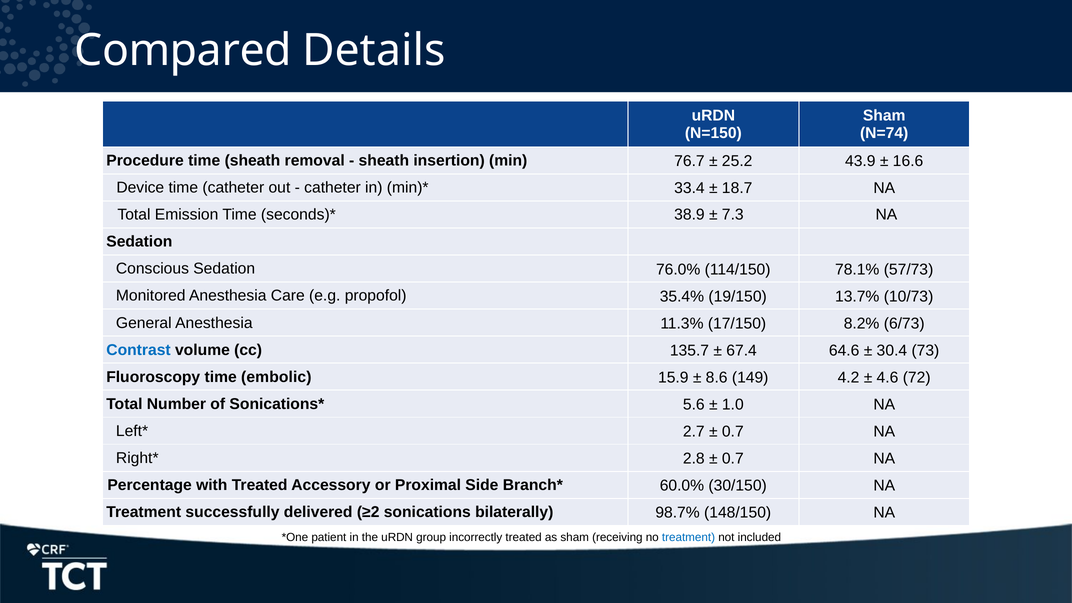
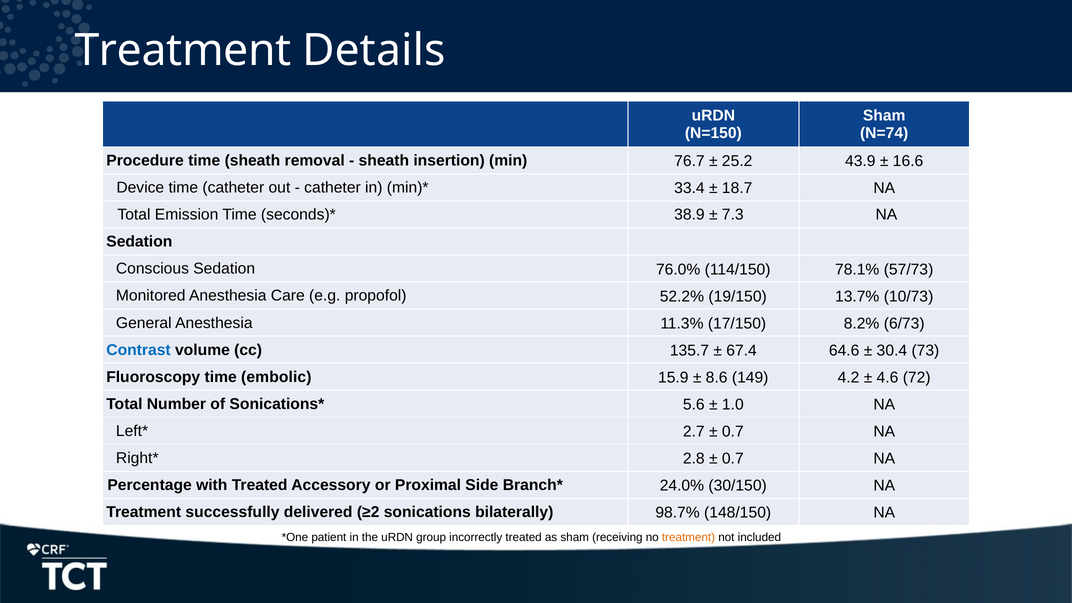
Compared at (183, 51): Compared -> Treatment
35.4%: 35.4% -> 52.2%
60.0%: 60.0% -> 24.0%
treatment at (689, 537) colour: blue -> orange
